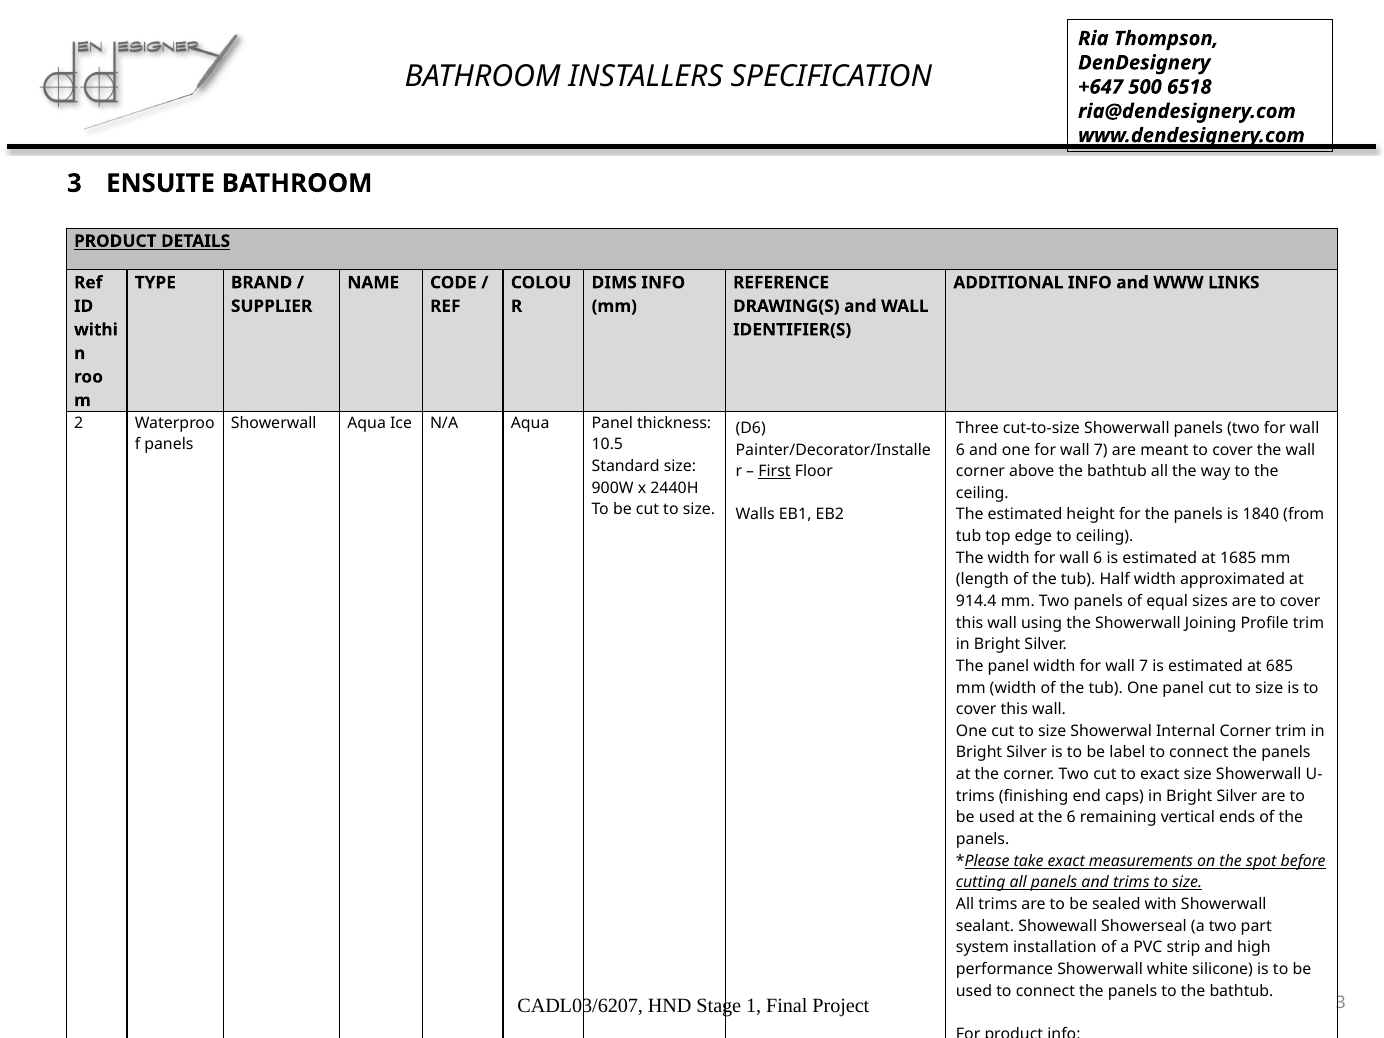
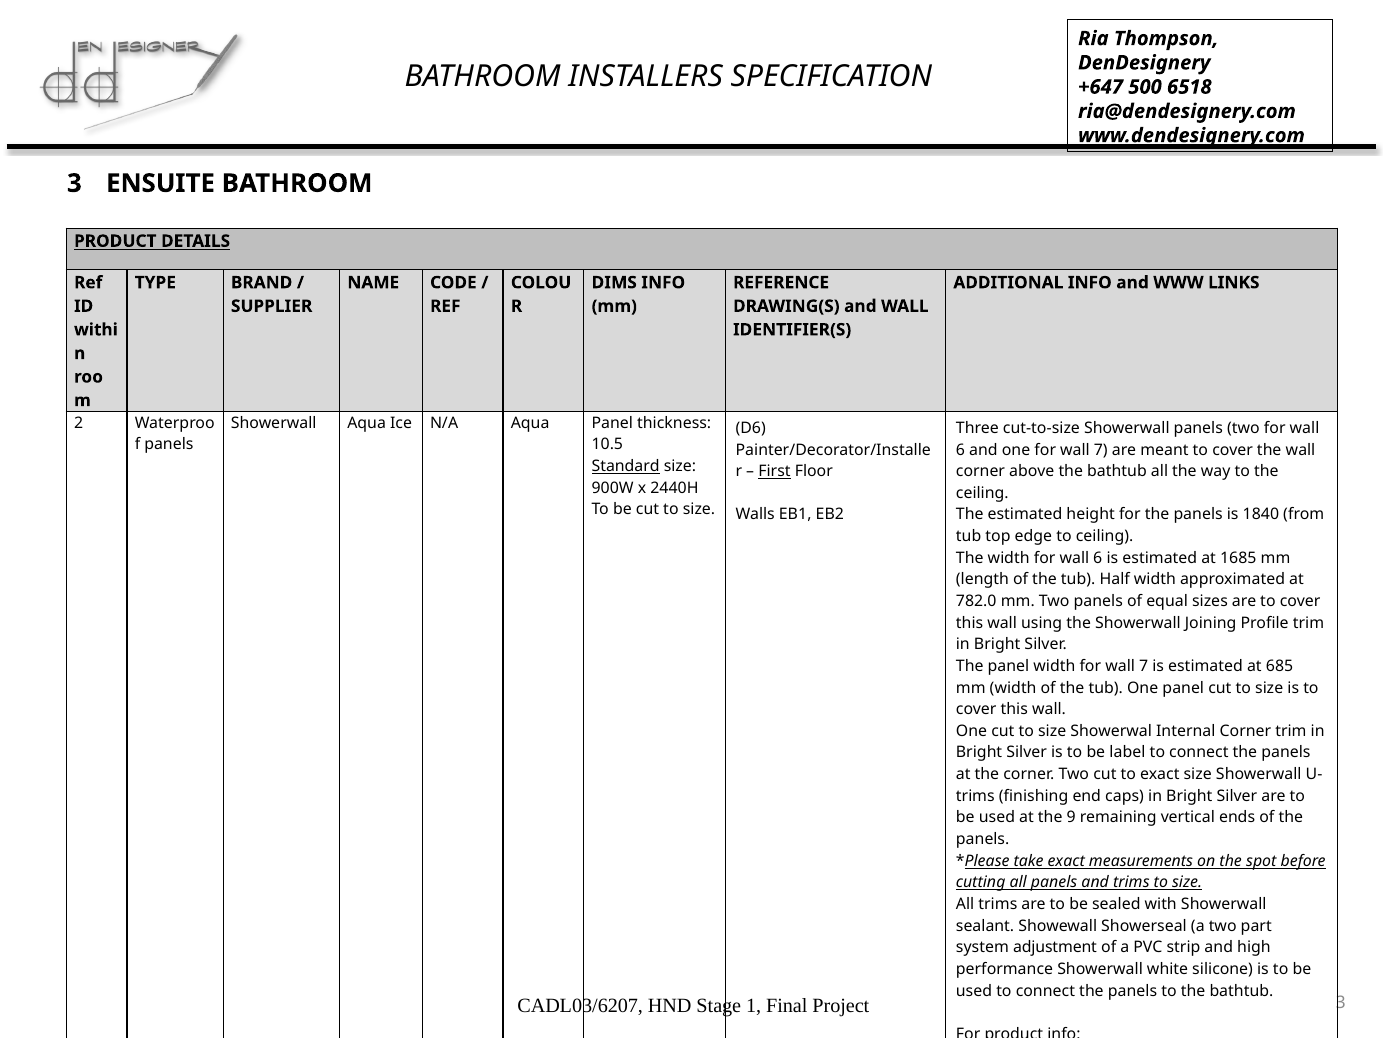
Standard underline: none -> present
914.4: 914.4 -> 782.0
the 6: 6 -> 9
system installation: installation -> adjustment
